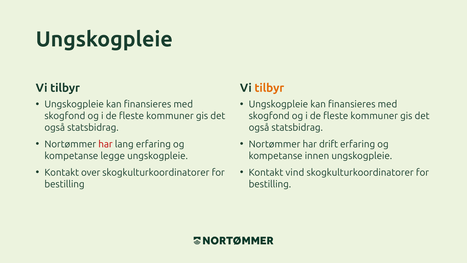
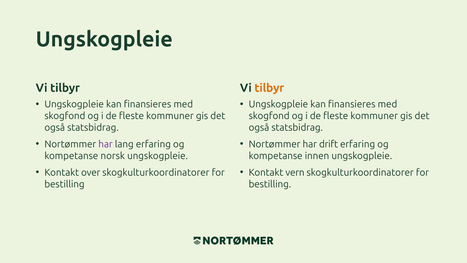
har at (106, 144) colour: red -> purple
legge: legge -> norsk
vind: vind -> vern
